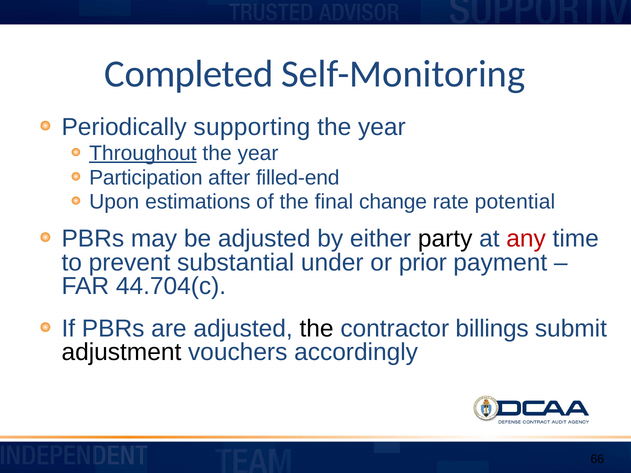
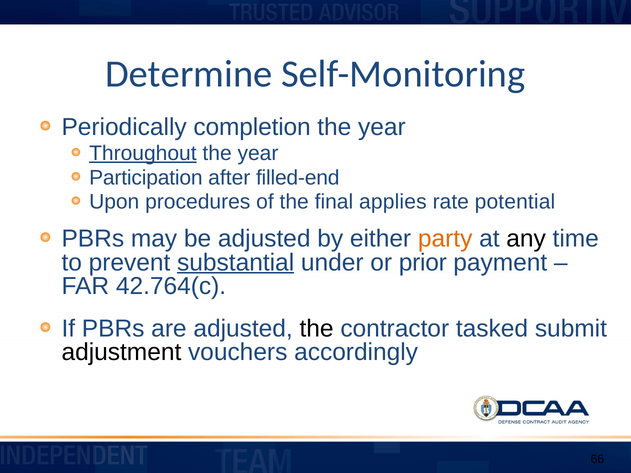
Completed: Completed -> Determine
supporting: supporting -> completion
estimations: estimations -> procedures
change: change -> applies
party colour: black -> orange
any colour: red -> black
substantial underline: none -> present
44.704(c: 44.704(c -> 42.764(c
billings: billings -> tasked
